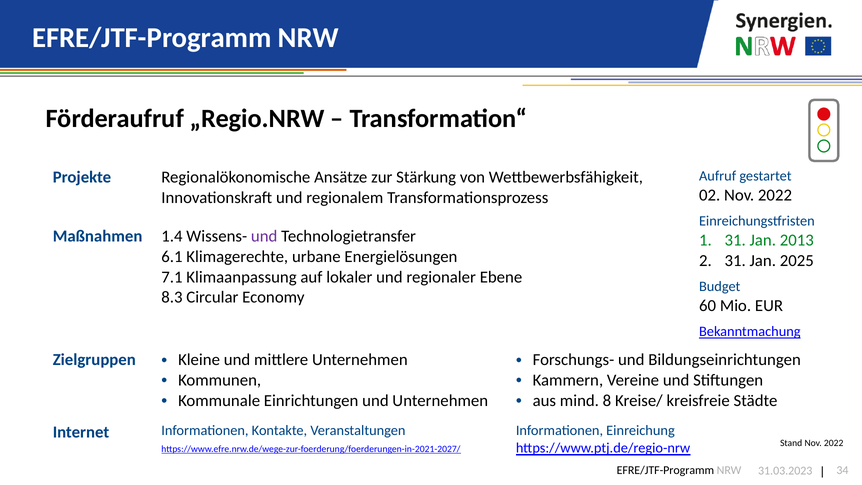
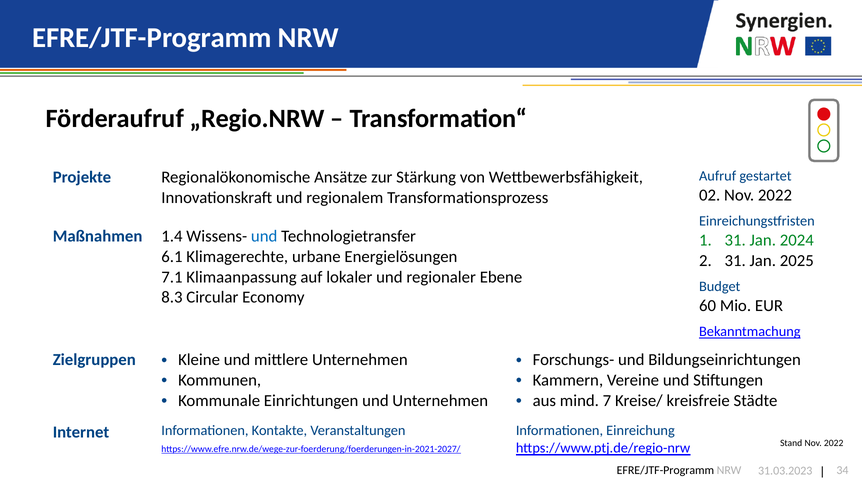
und at (264, 236) colour: purple -> blue
2013: 2013 -> 2024
8: 8 -> 7
